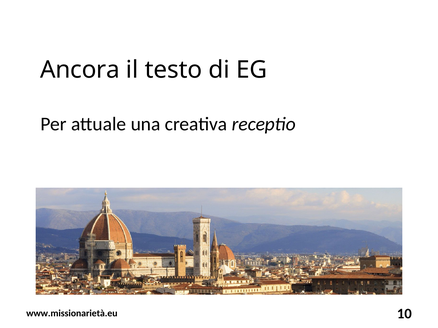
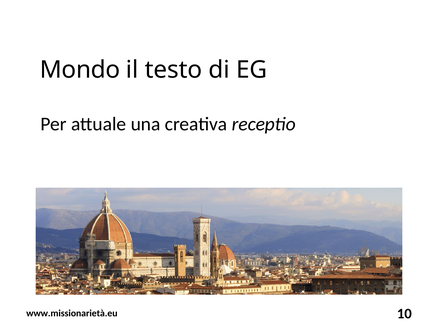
Ancora: Ancora -> Mondo
